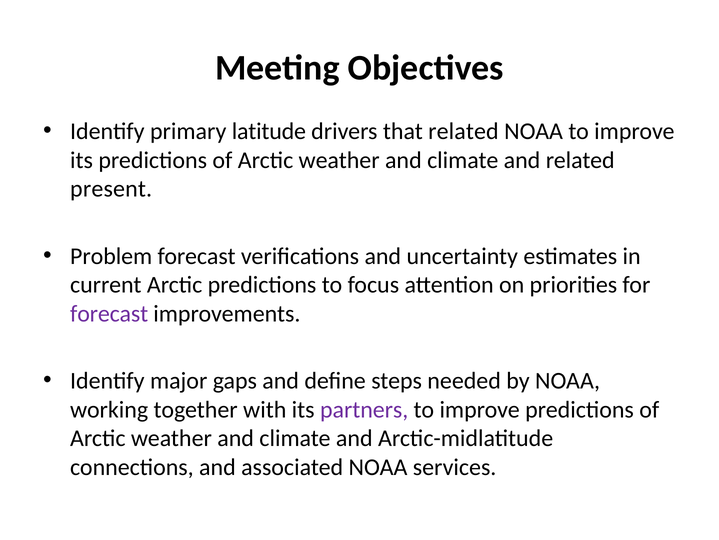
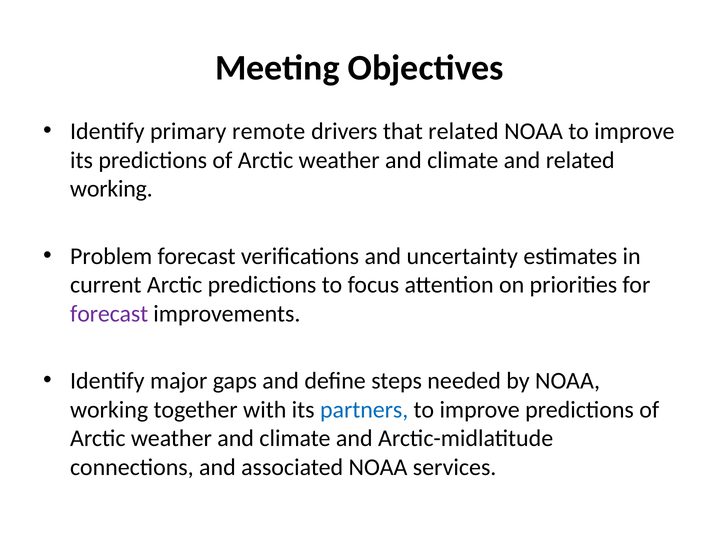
latitude: latitude -> remote
present at (111, 189): present -> working
partners colour: purple -> blue
